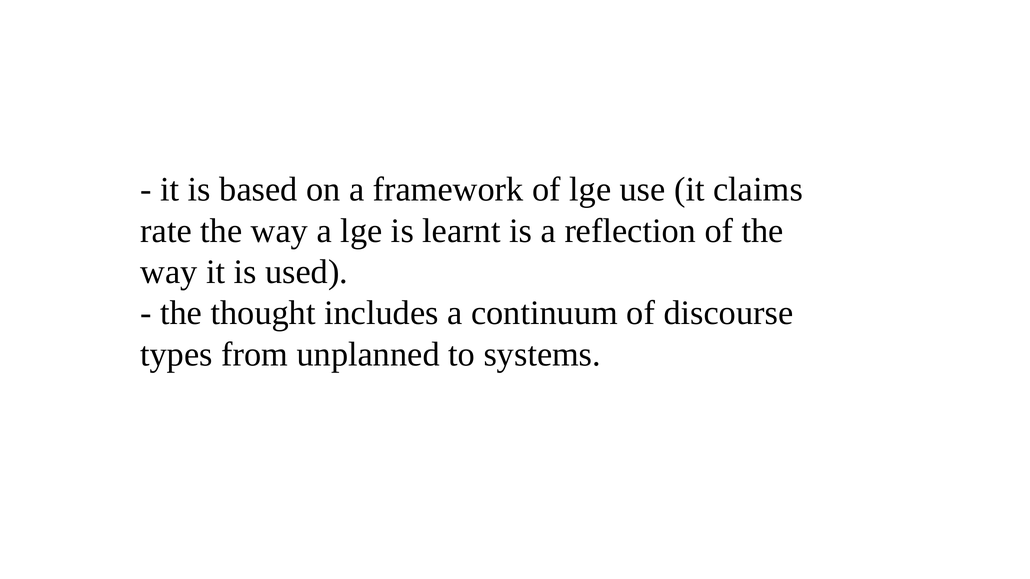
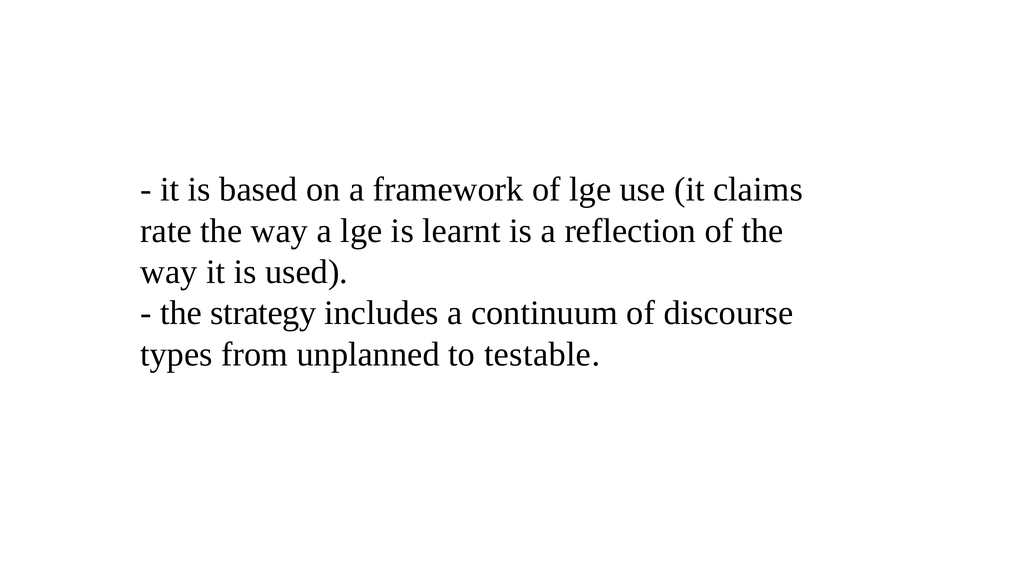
thought: thought -> strategy
systems: systems -> testable
